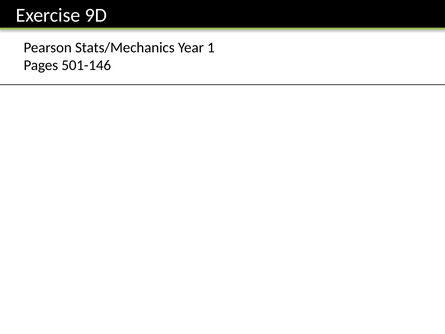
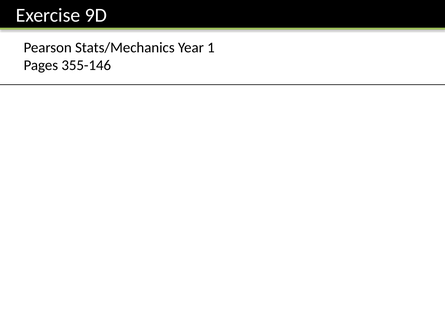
501-146: 501-146 -> 355-146
